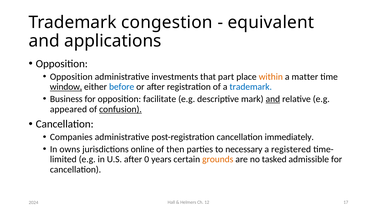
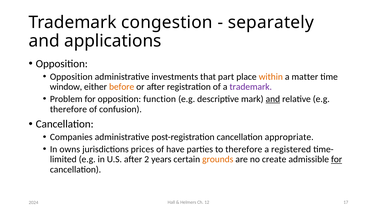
equivalent: equivalent -> separately
window underline: present -> none
before colour: blue -> orange
trademark at (251, 87) colour: blue -> purple
Business: Business -> Problem
facilitate: facilitate -> function
appeared at (68, 109): appeared -> therefore
confusion underline: present -> none
immediately: immediately -> appropriate
online: online -> prices
then: then -> have
to necessary: necessary -> therefore
0: 0 -> 2
tasked: tasked -> create
for at (337, 159) underline: none -> present
